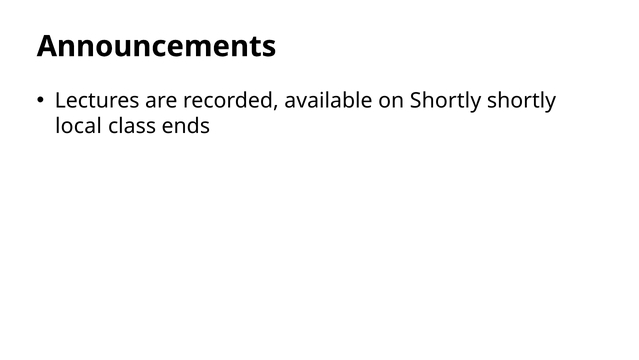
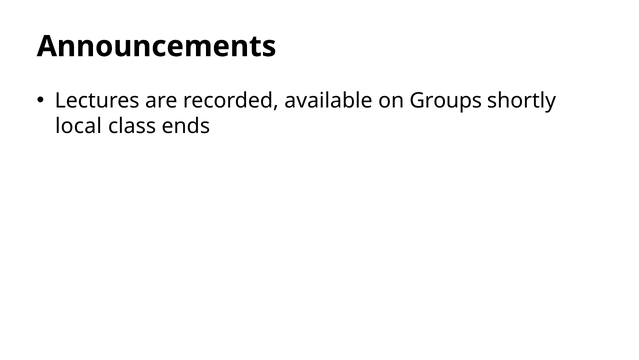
on Shortly: Shortly -> Groups
